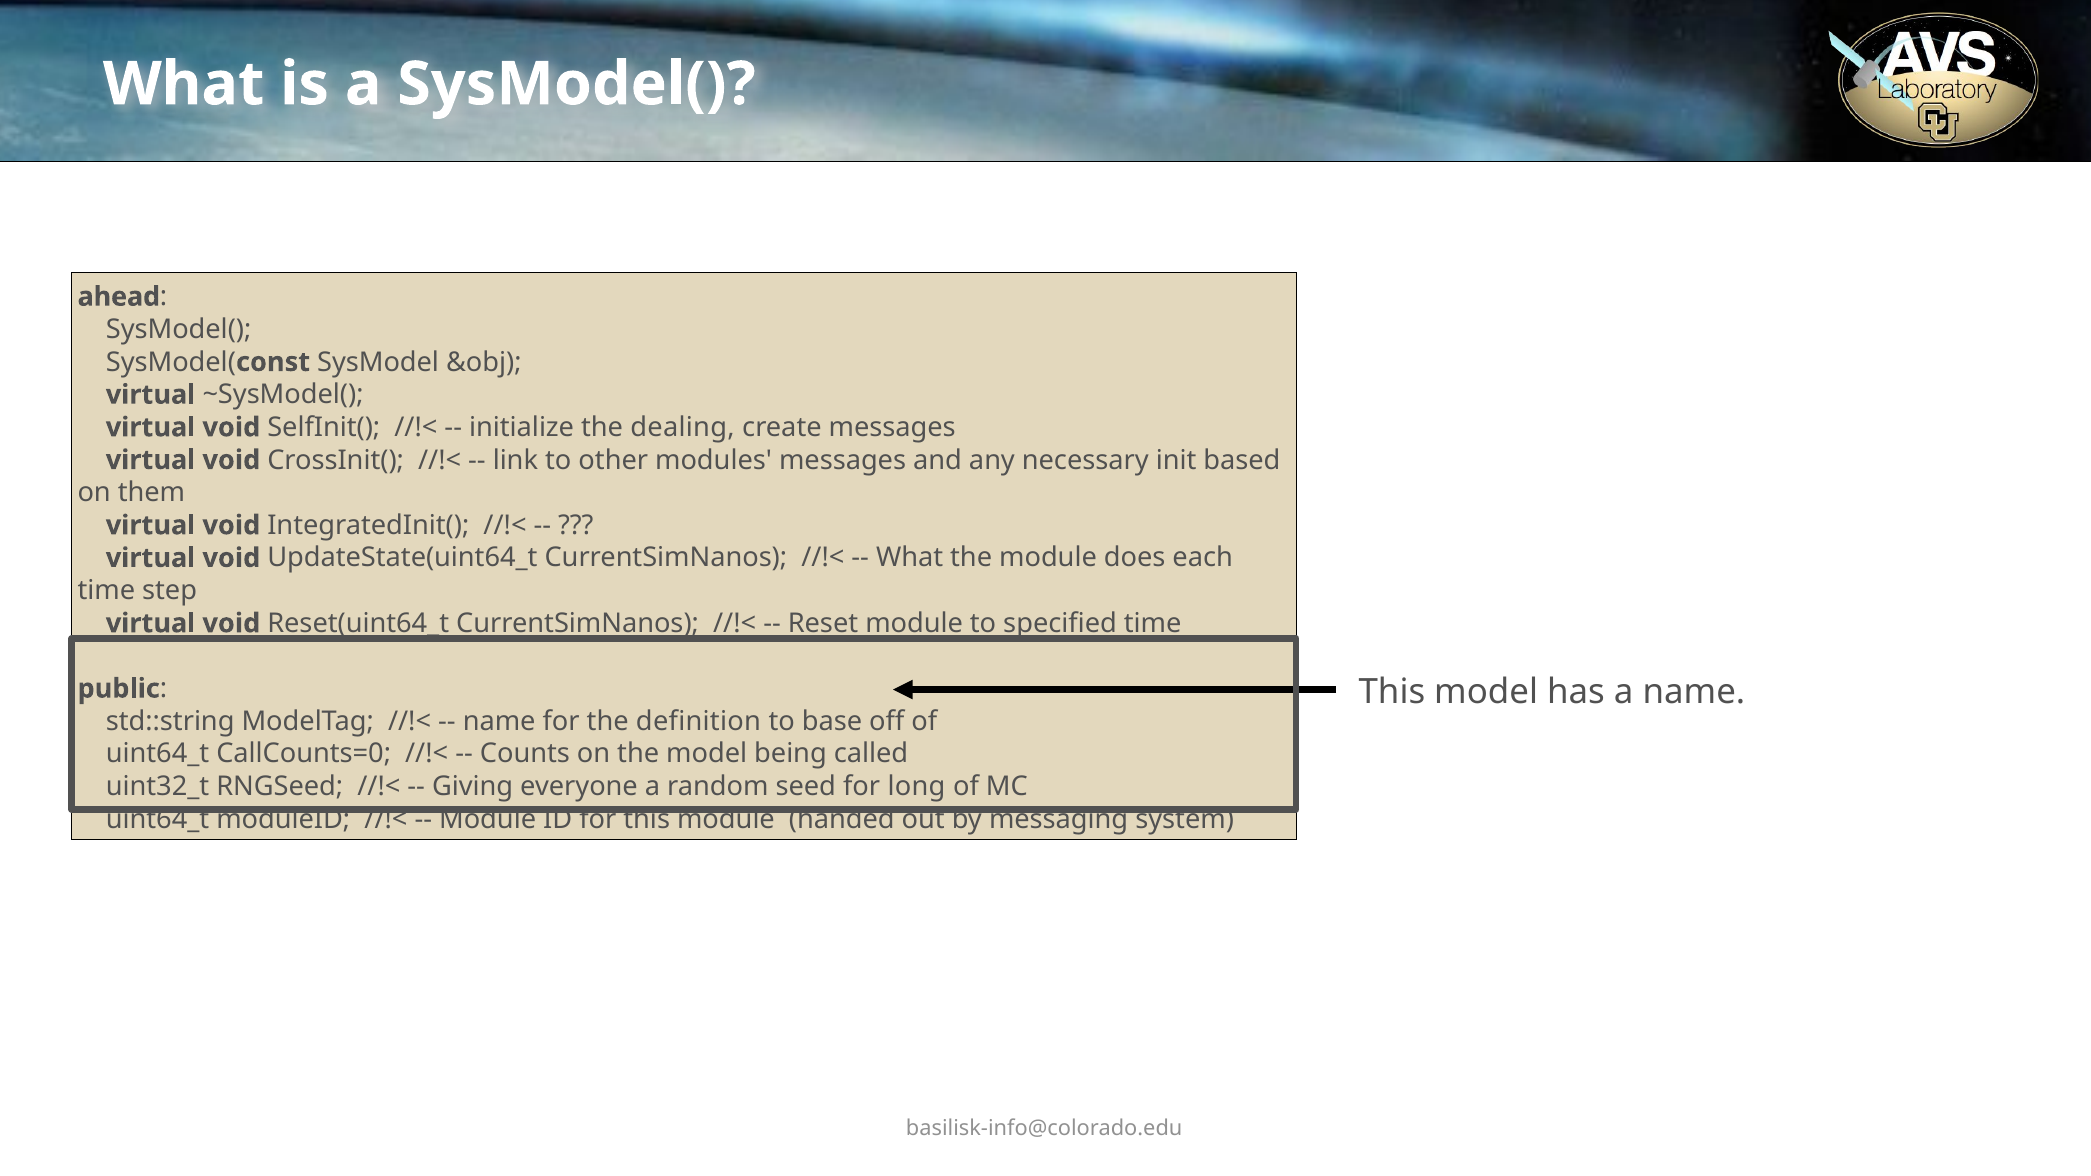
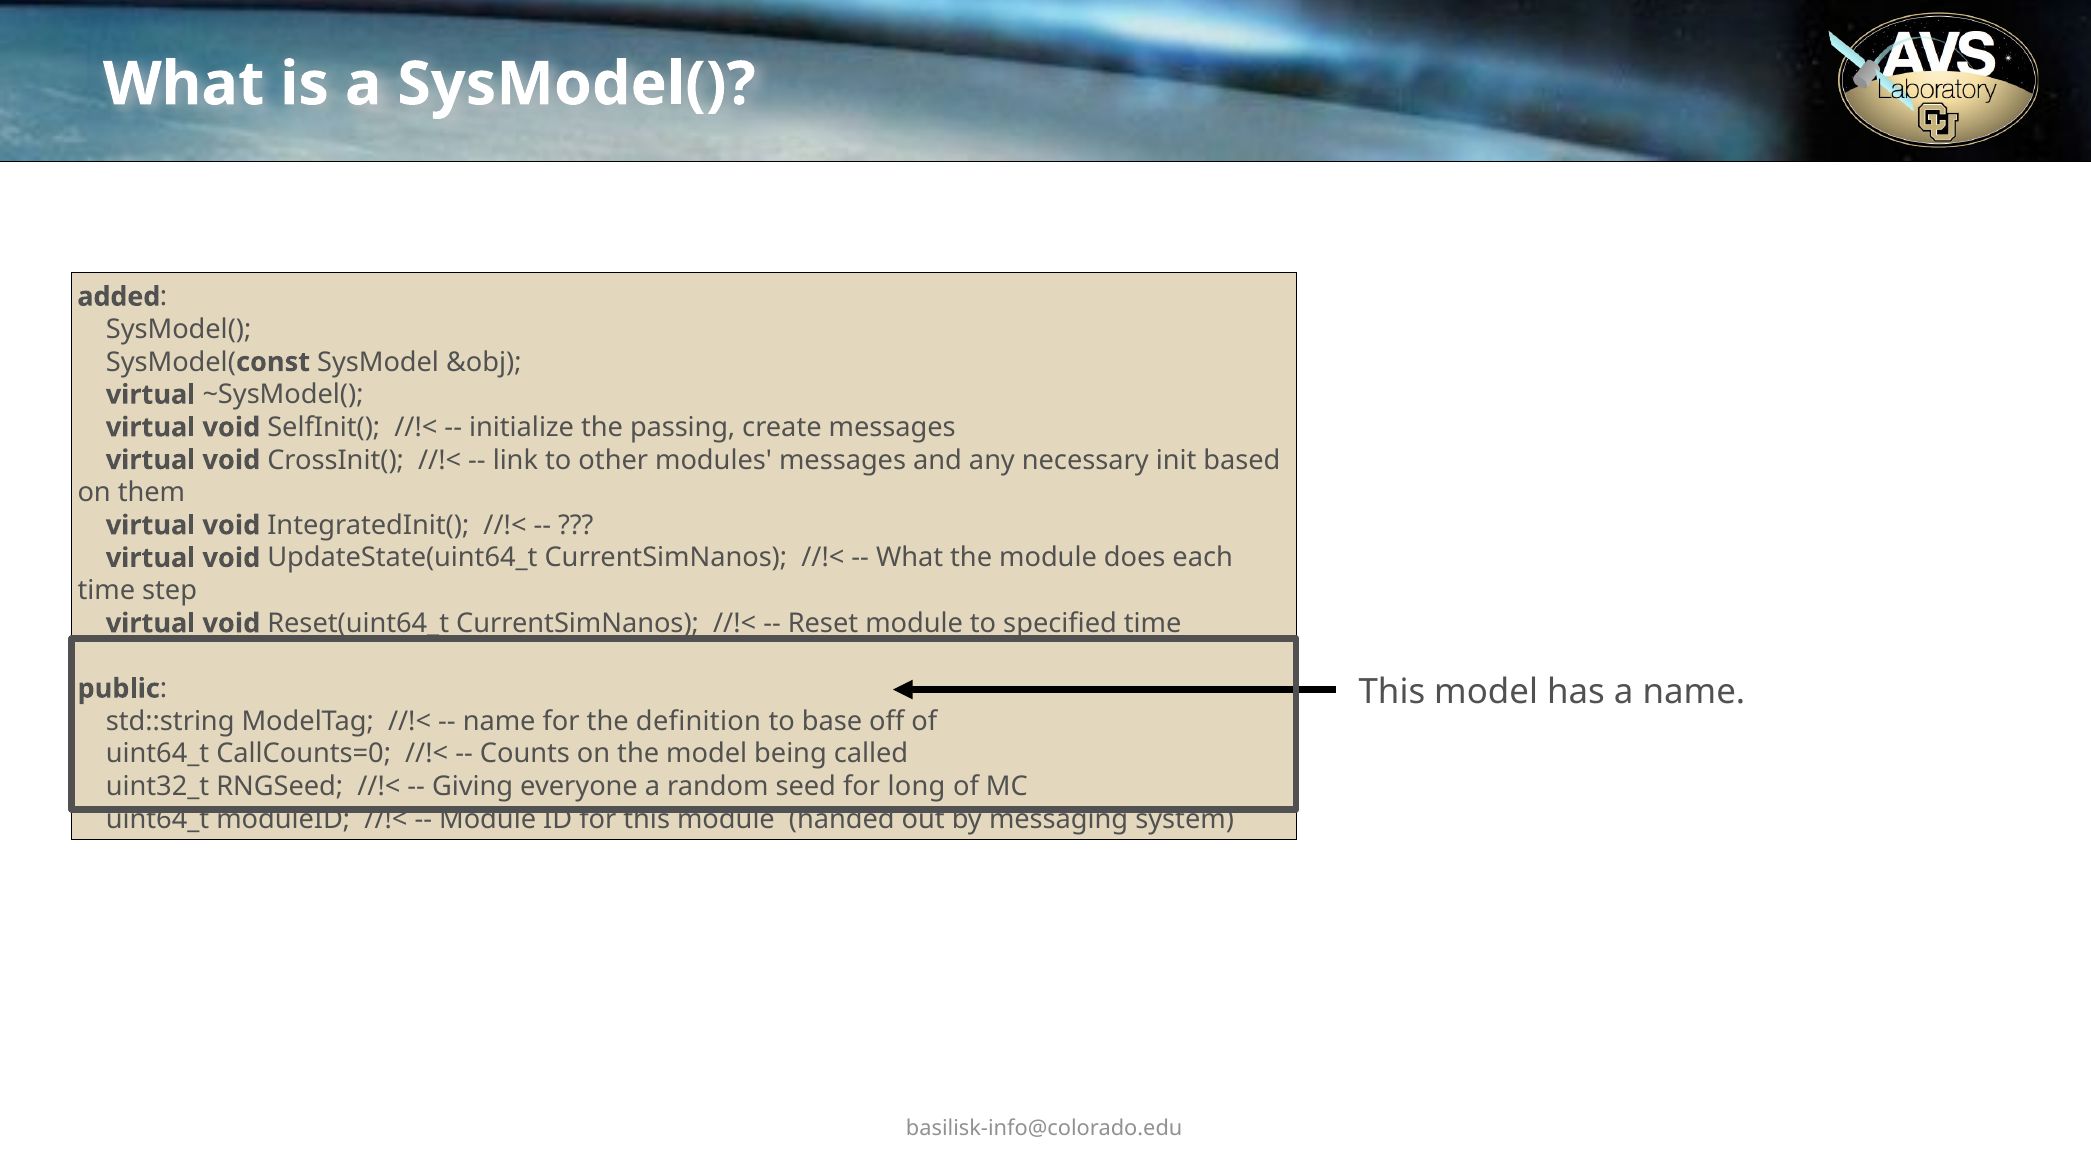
ahead: ahead -> added
dealing: dealing -> passing
